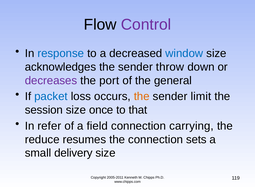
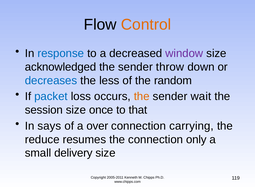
Control colour: purple -> orange
window colour: blue -> purple
acknowledges: acknowledges -> acknowledged
decreases colour: purple -> blue
port: port -> less
general: general -> random
limit: limit -> wait
refer: refer -> says
field: field -> over
sets: sets -> only
